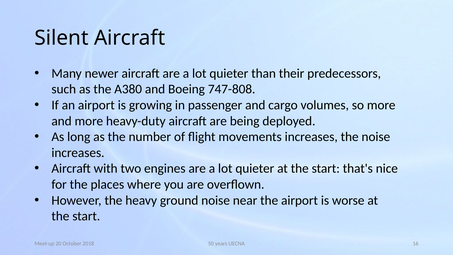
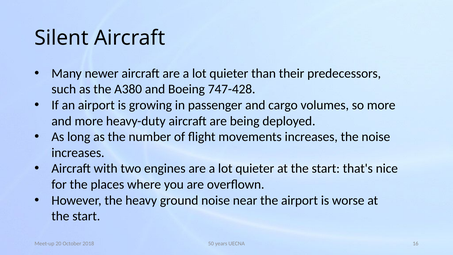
747-808: 747-808 -> 747-428
